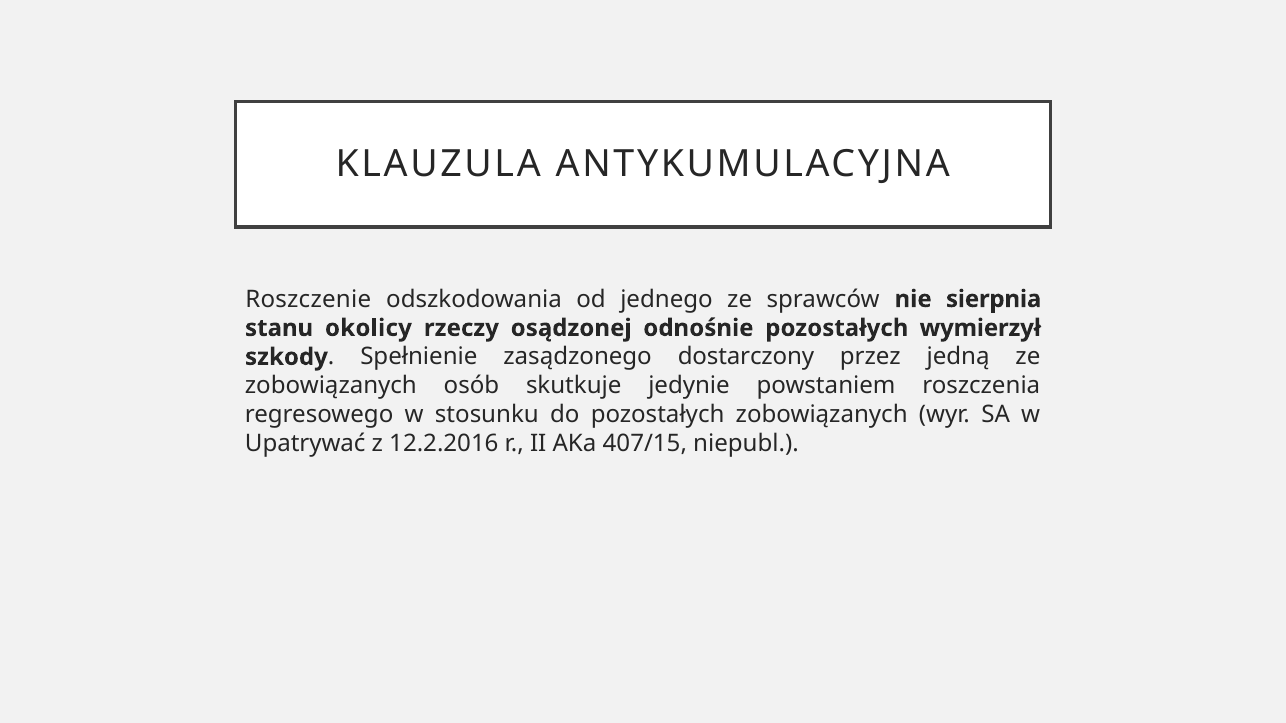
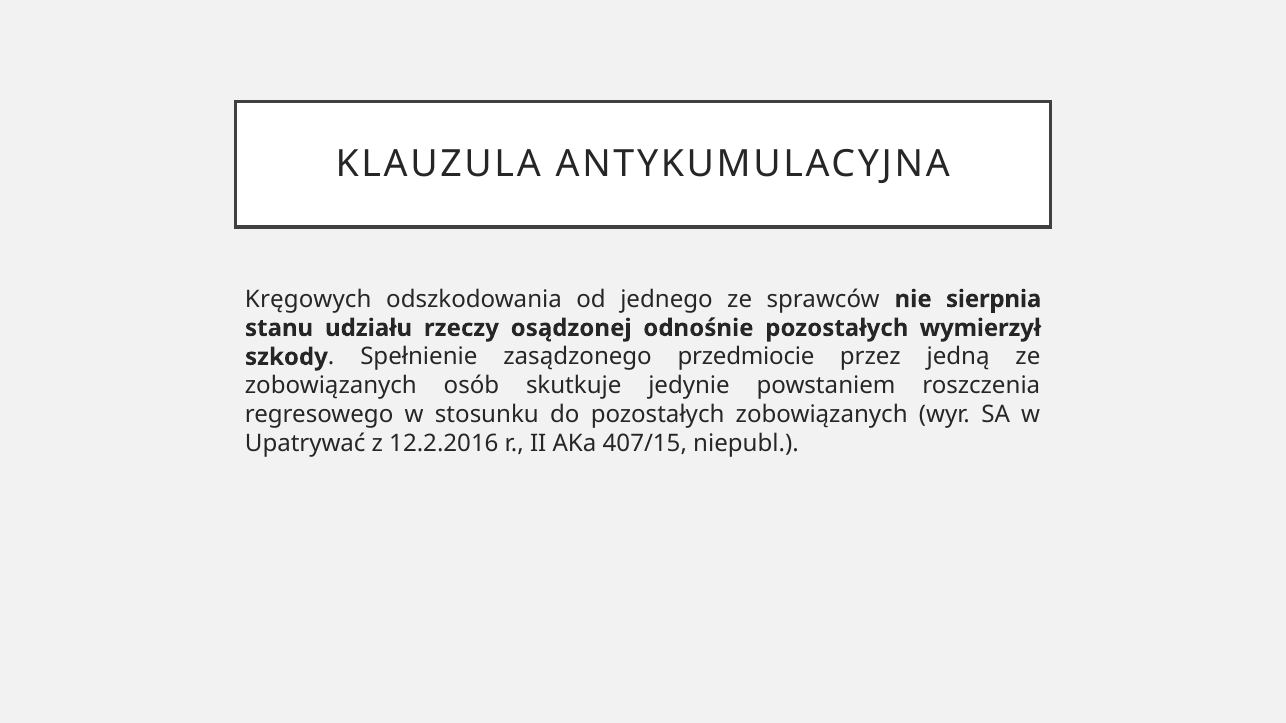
Roszczenie: Roszczenie -> Kręgowych
okolicy: okolicy -> udziału
dostarczony: dostarczony -> przedmiocie
